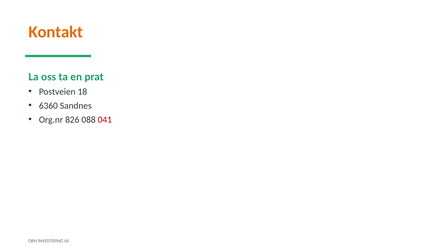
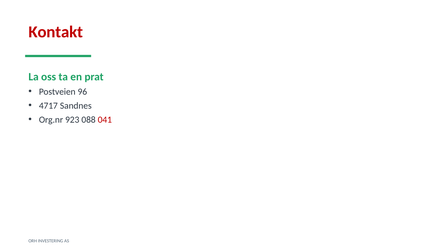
Kontakt colour: orange -> red
18: 18 -> 96
6360: 6360 -> 4717
826: 826 -> 923
